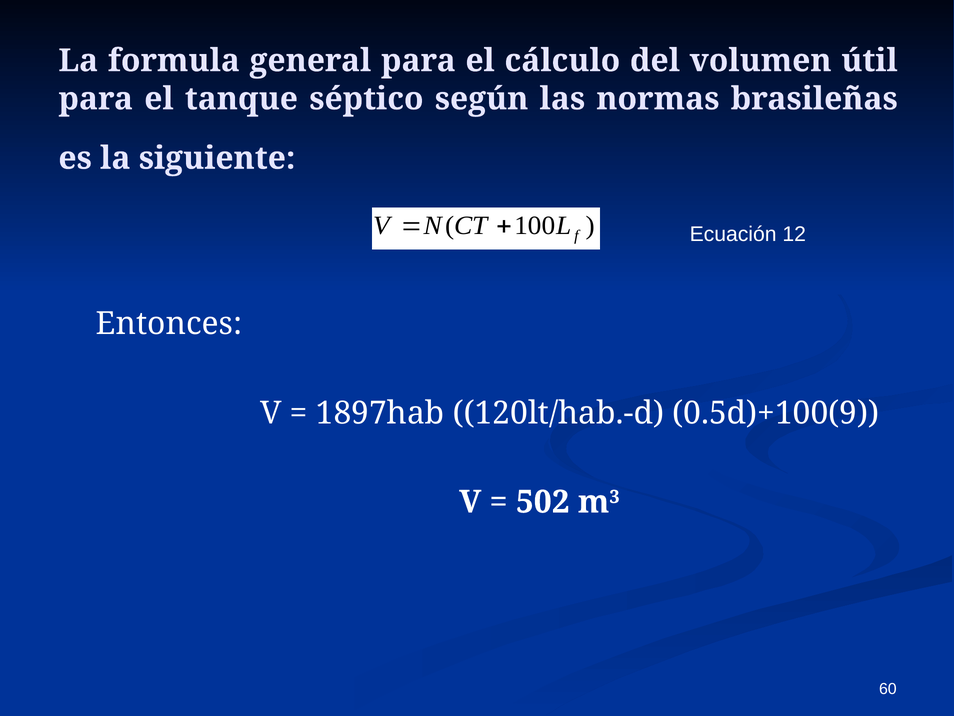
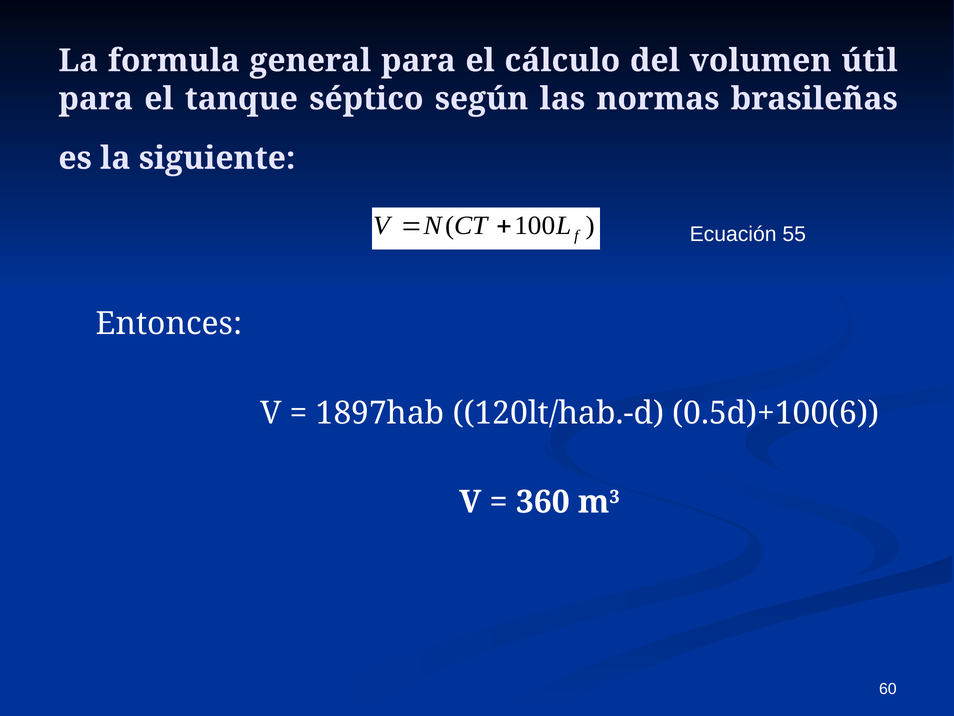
12: 12 -> 55
0.5d)+100(9: 0.5d)+100(9 -> 0.5d)+100(6
502: 502 -> 360
